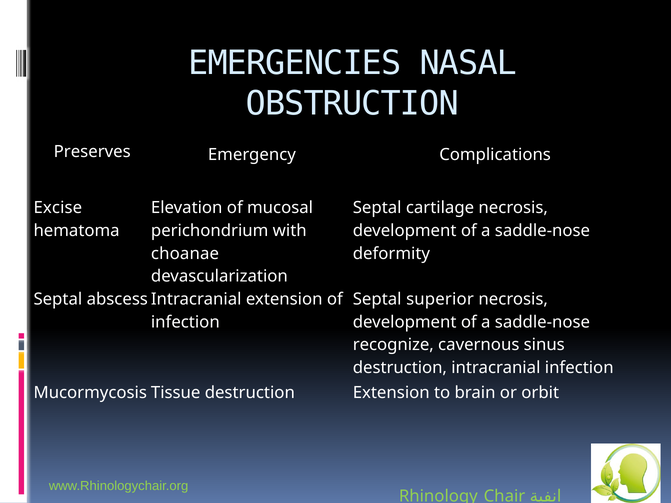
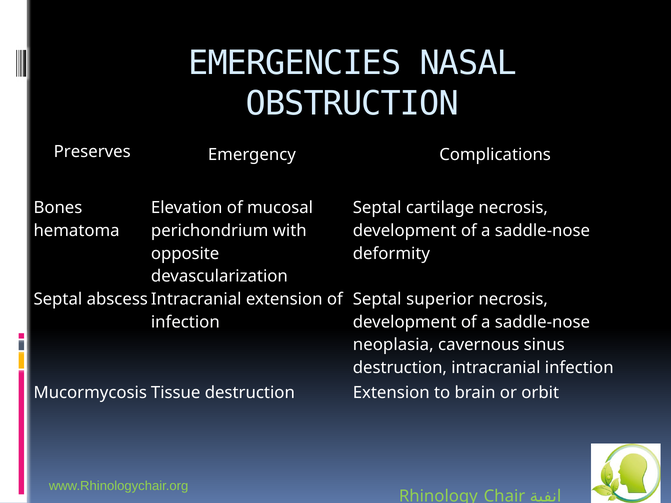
Excise: Excise -> Bones
choanae: choanae -> opposite
recognize: recognize -> neoplasia
